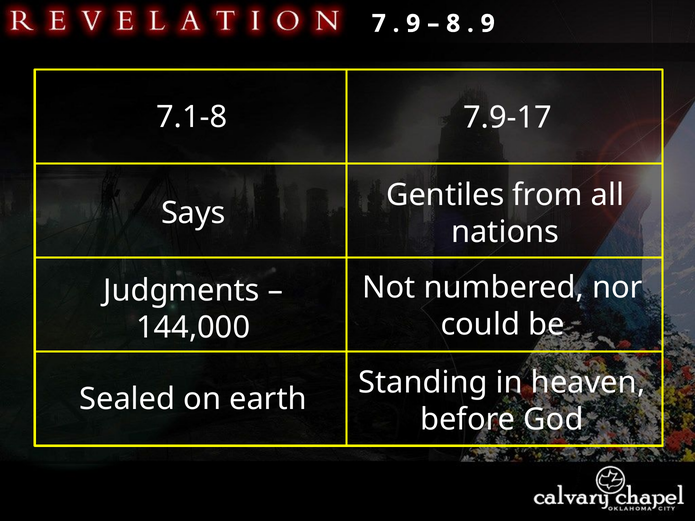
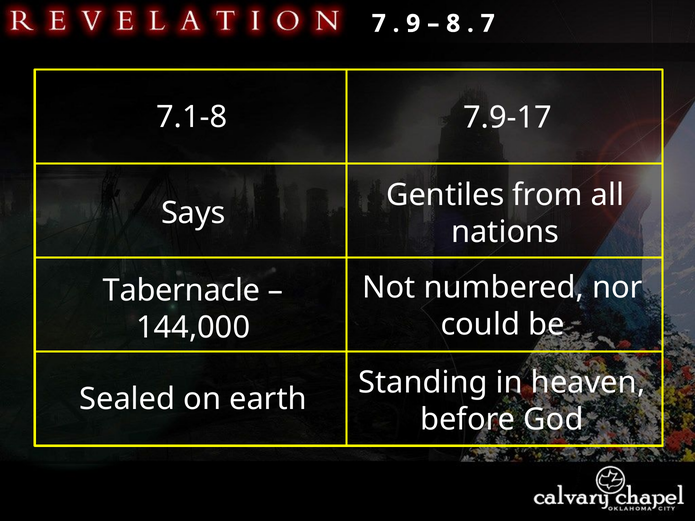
9 at (488, 24): 9 -> 7
Judgments: Judgments -> Tabernacle
